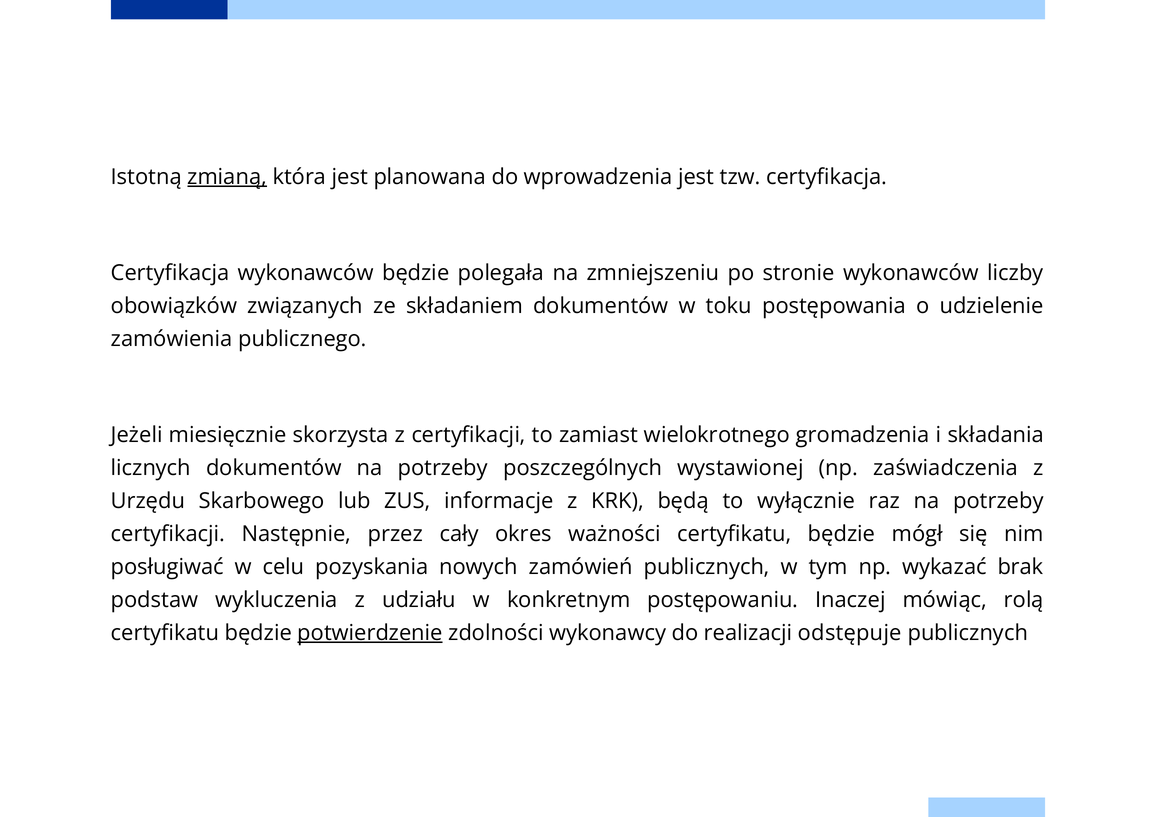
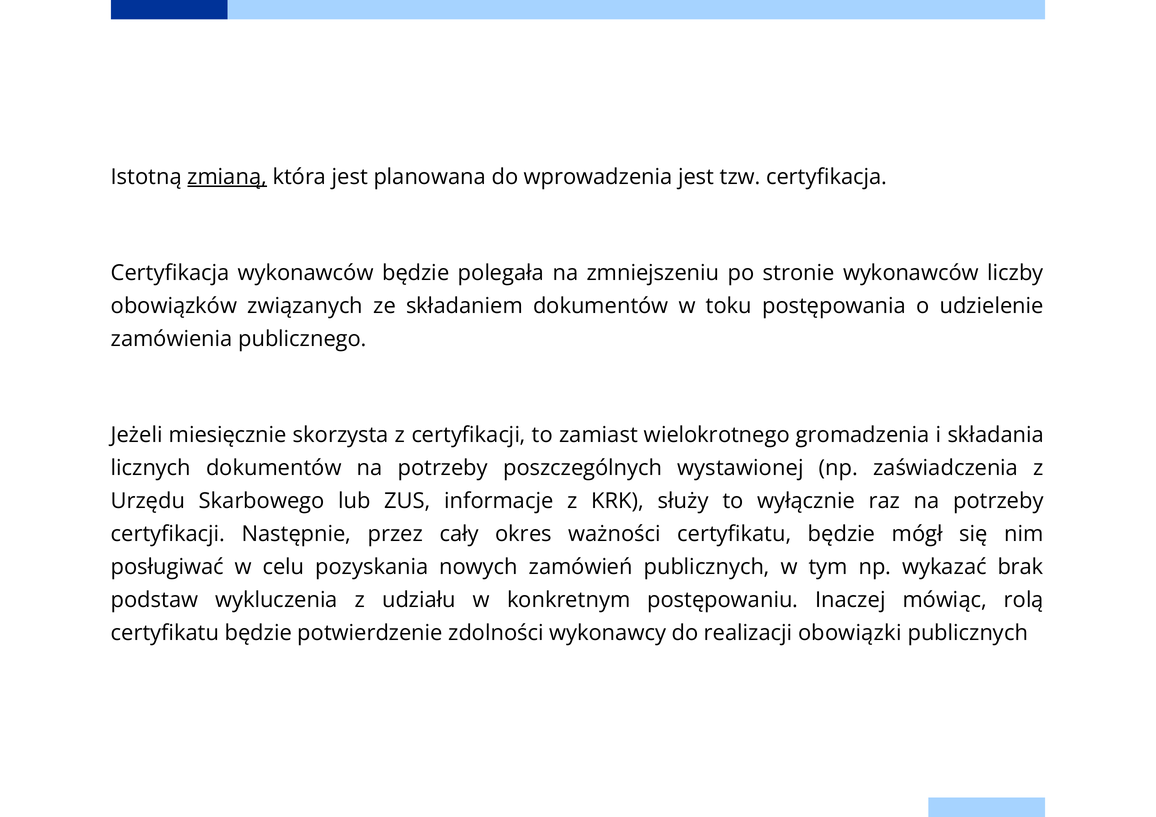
będą: będą -> służy
potwierdzenie underline: present -> none
odstępuje: odstępuje -> obowiązki
